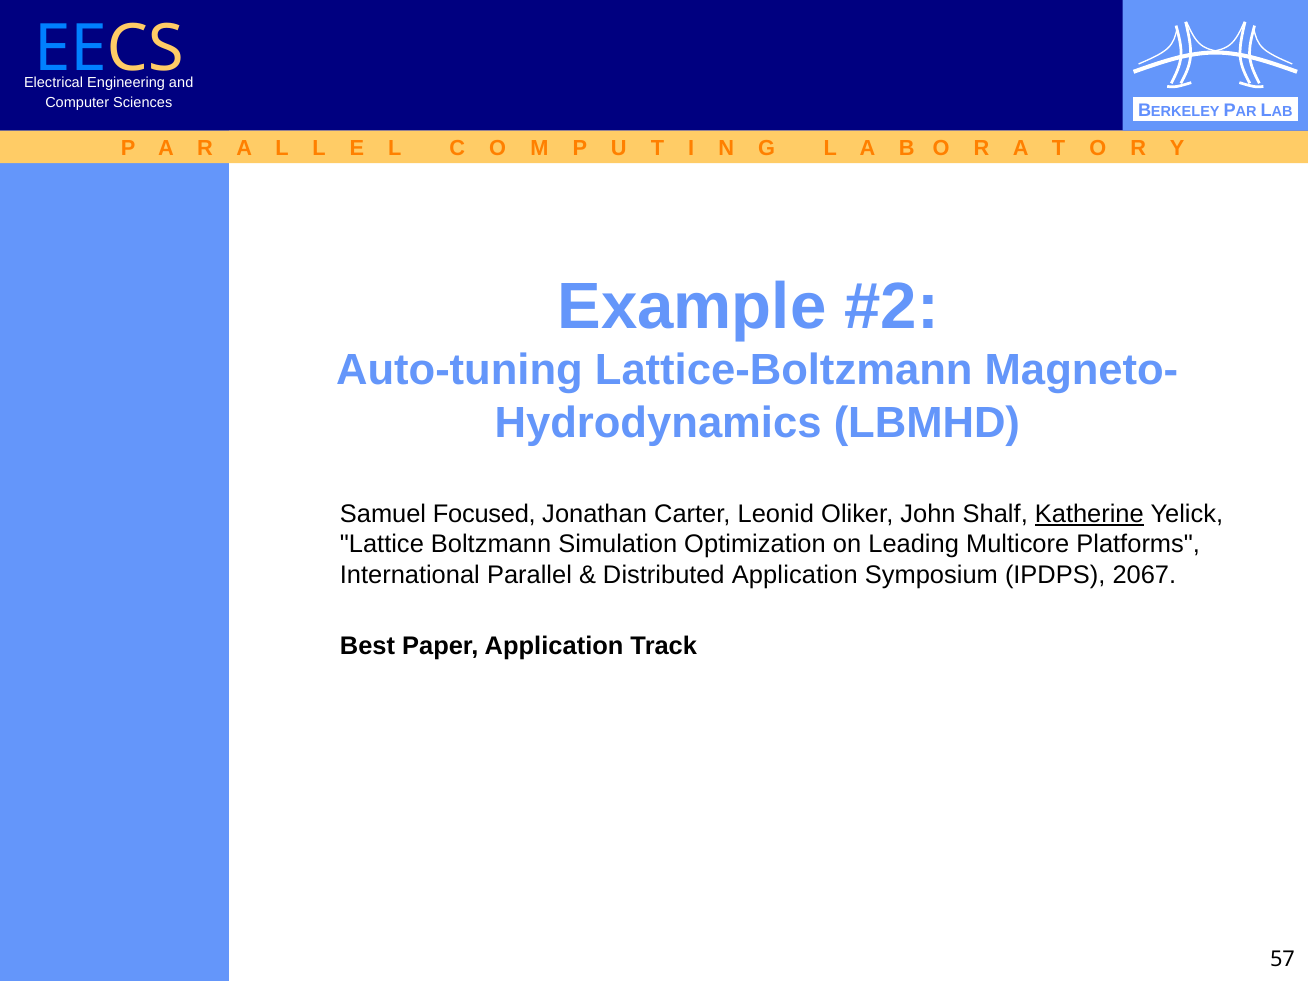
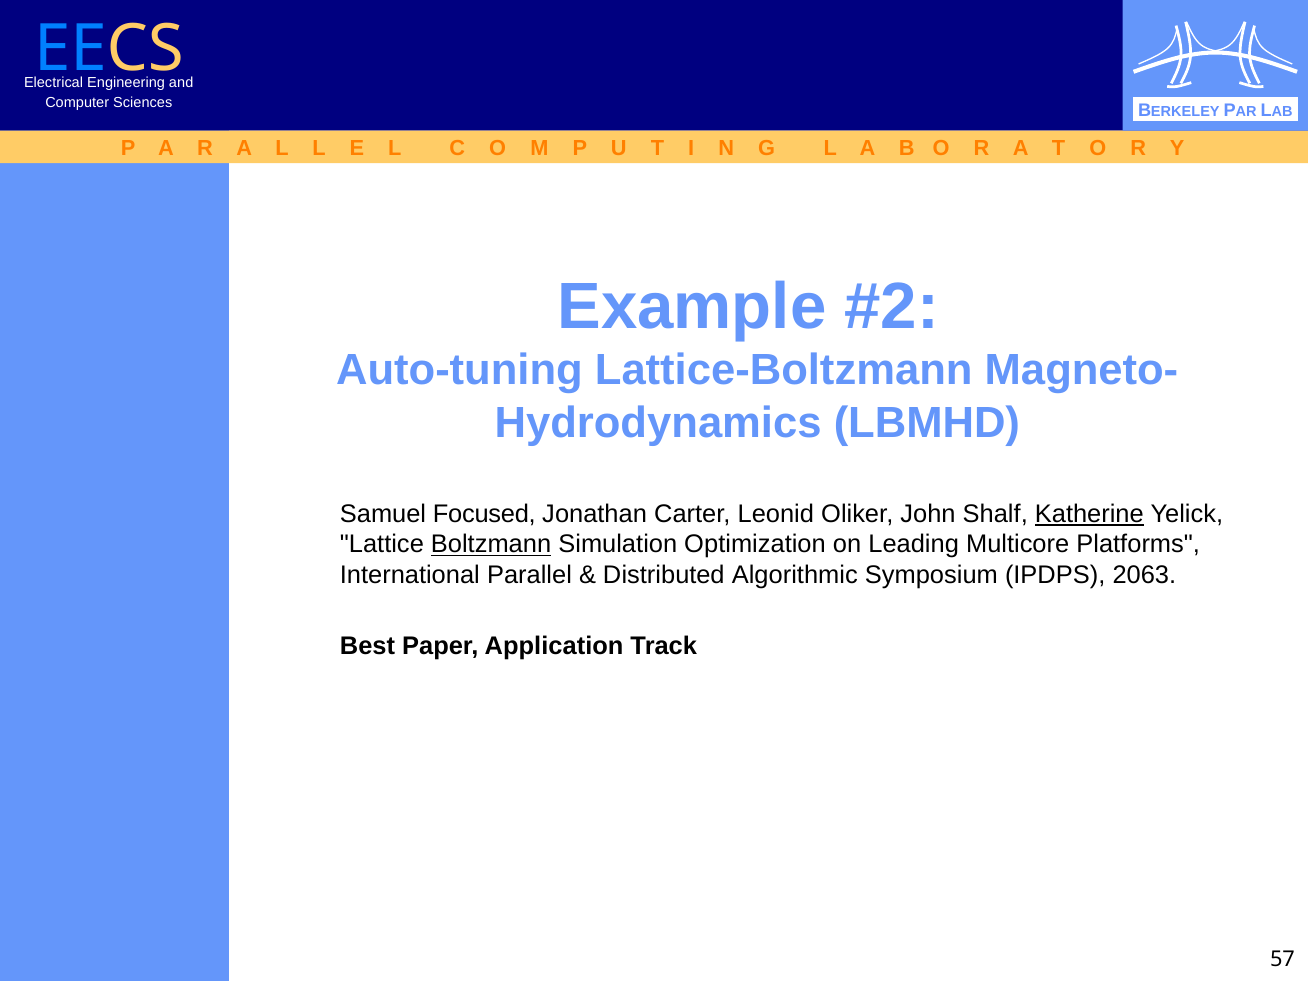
Boltzmann underline: none -> present
Distributed Application: Application -> Algorithmic
2067: 2067 -> 2063
